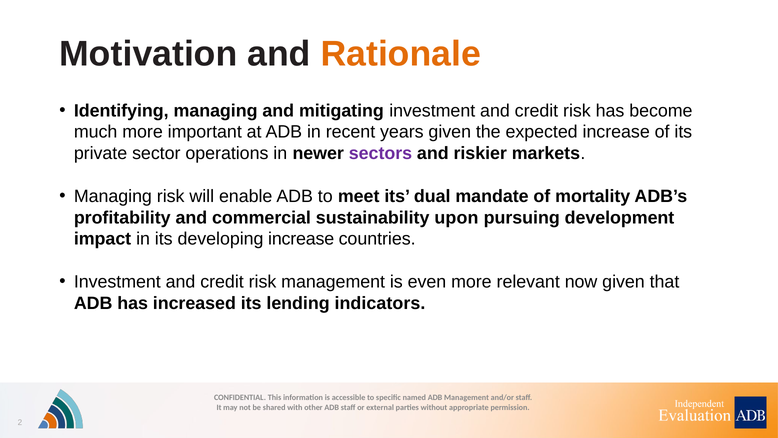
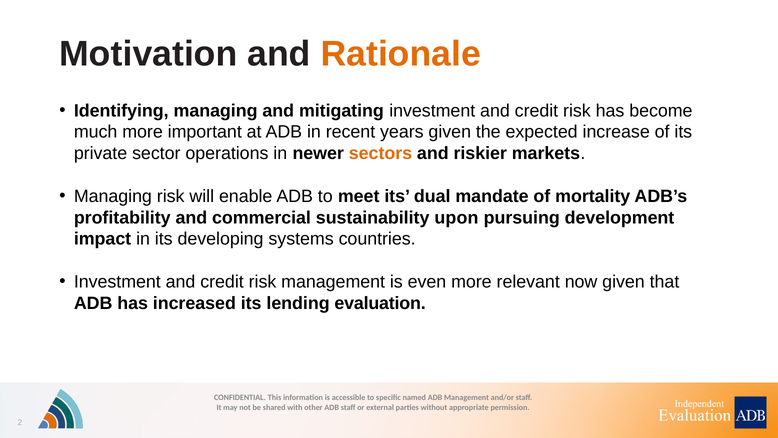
sectors colour: purple -> orange
developing increase: increase -> systems
indicators: indicators -> evaluation
